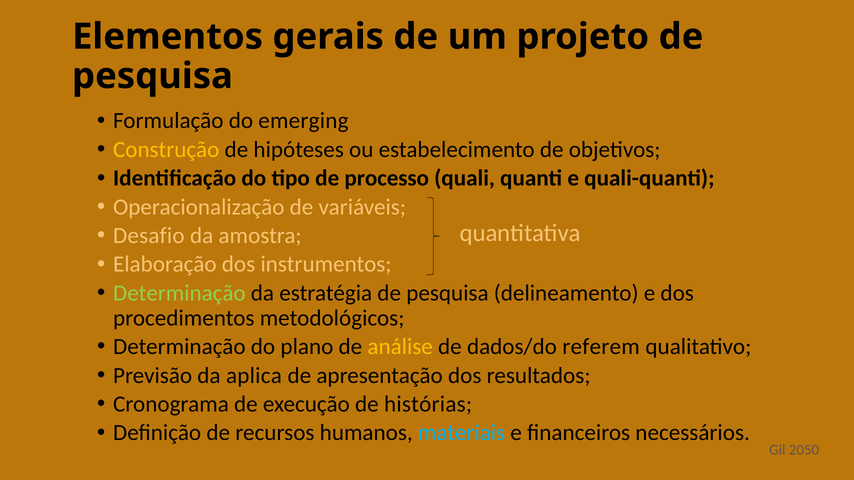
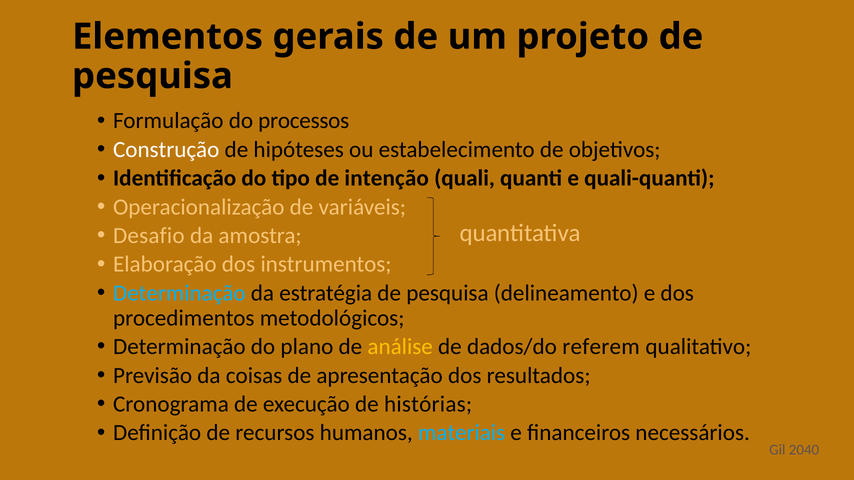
emerging: emerging -> processos
Construção colour: yellow -> white
processo: processo -> intenção
Determinação at (179, 293) colour: light green -> light blue
aplica: aplica -> coisas
2050: 2050 -> 2040
